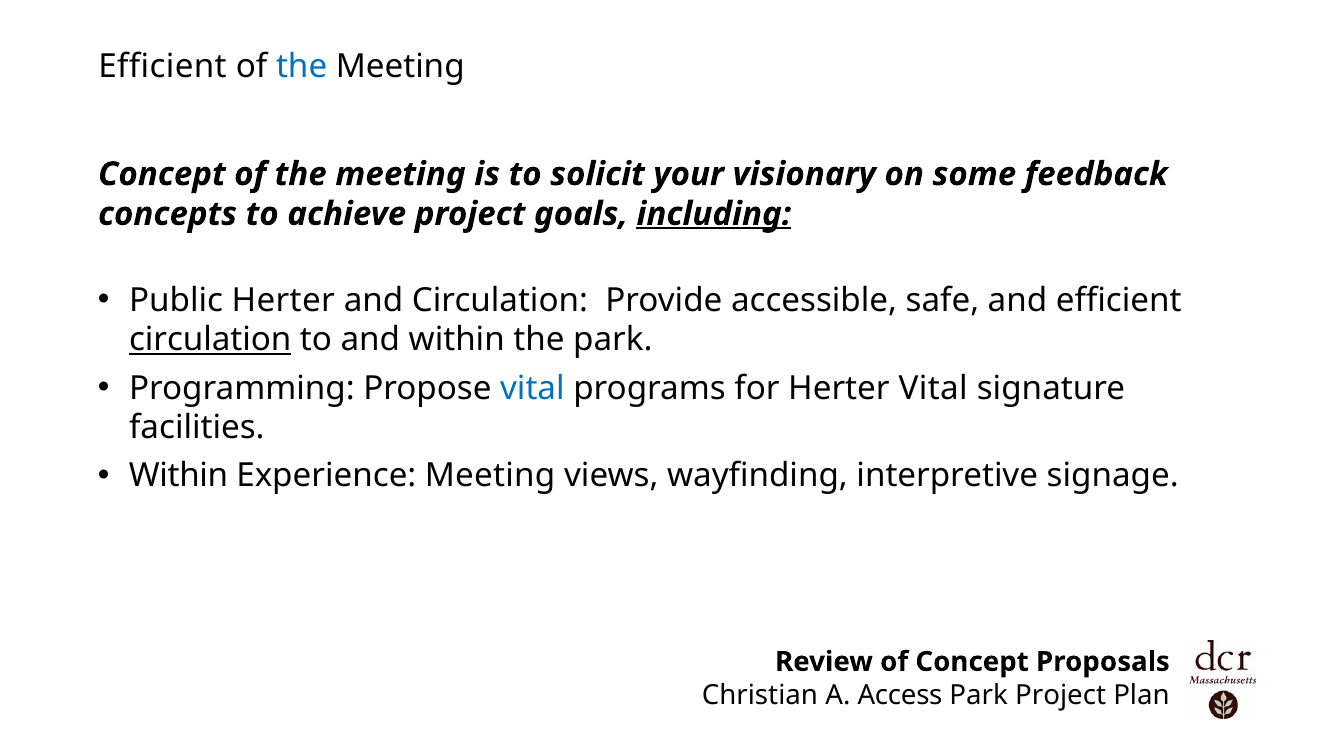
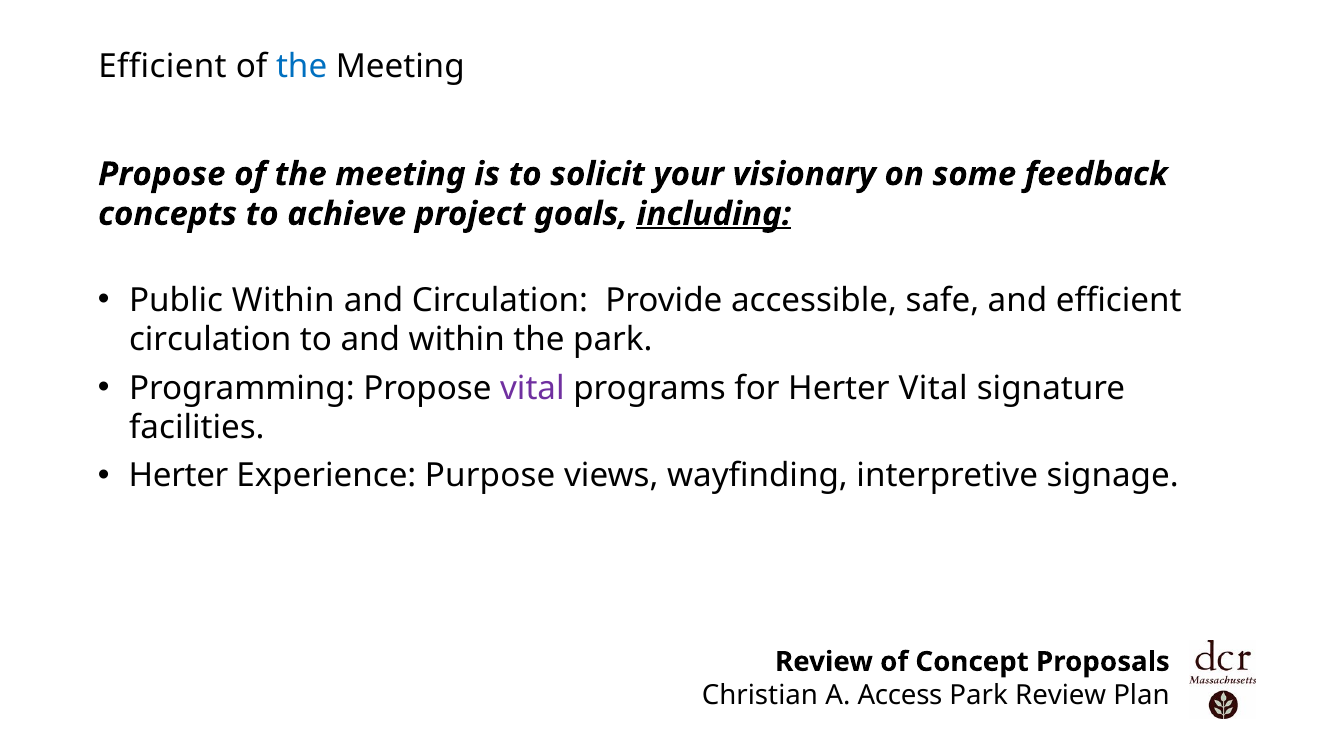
Concept at (162, 174): Concept -> Propose
Public Herter: Herter -> Within
circulation at (210, 340) underline: present -> none
vital at (532, 388) colour: blue -> purple
Within at (179, 476): Within -> Herter
Experience Meeting: Meeting -> Purpose
Park Project: Project -> Review
